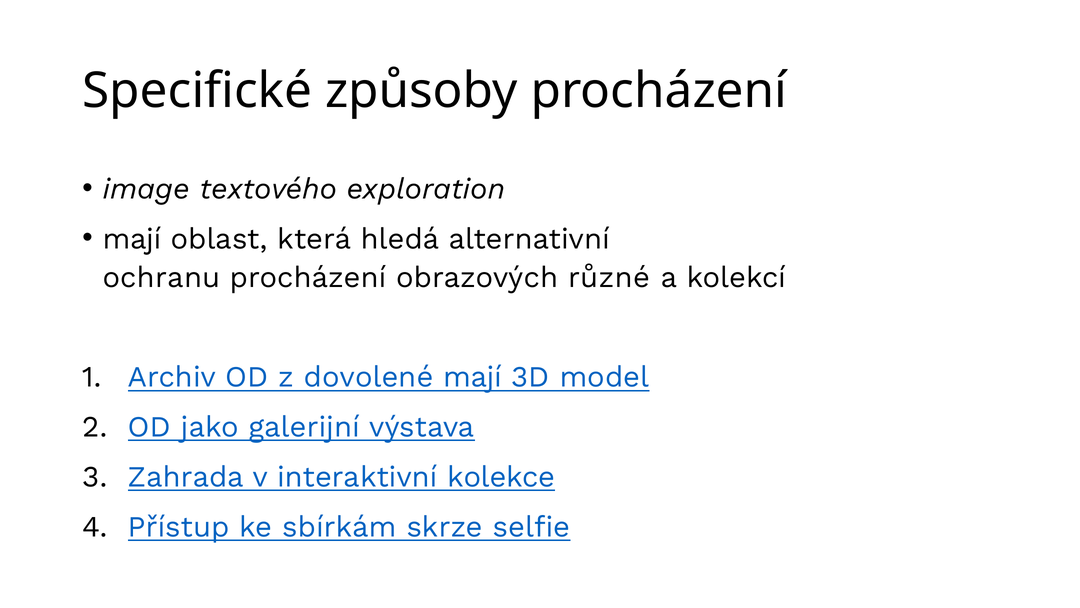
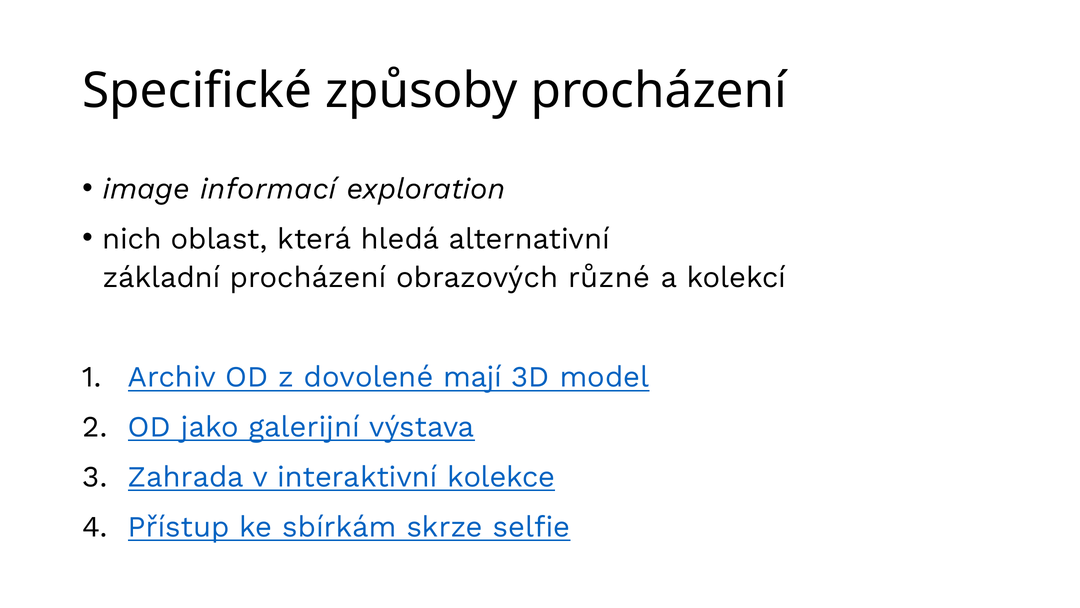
textového: textového -> informací
mají at (132, 239): mají -> nich
ochranu: ochranu -> základní
